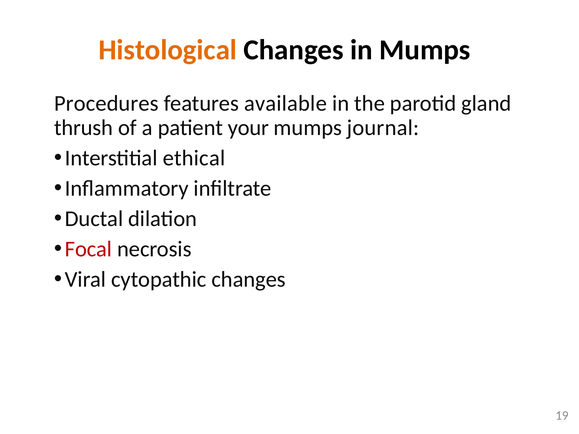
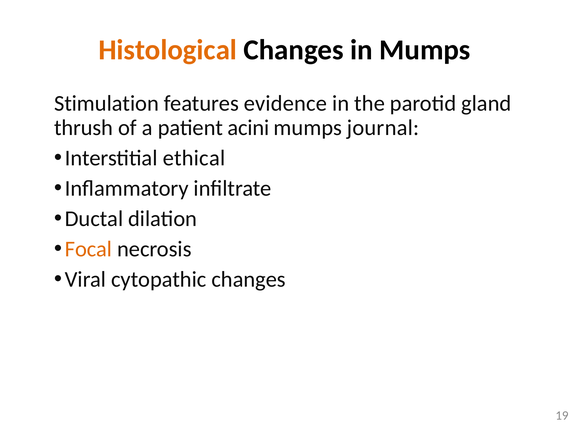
Procedures: Procedures -> Stimulation
available: available -> evidence
your: your -> acini
Focal colour: red -> orange
